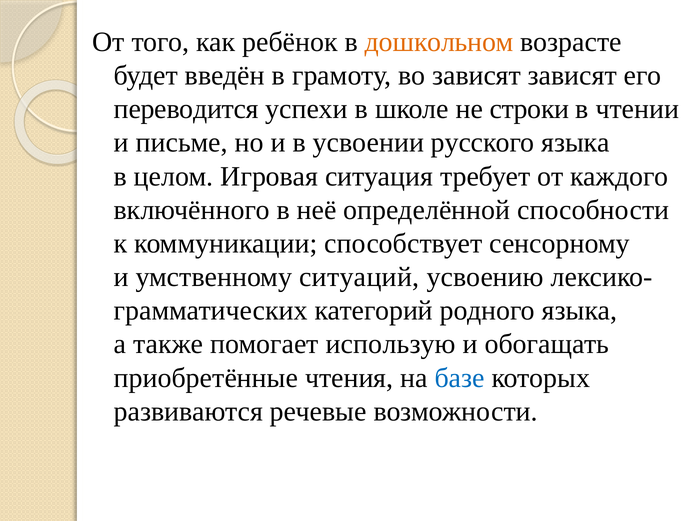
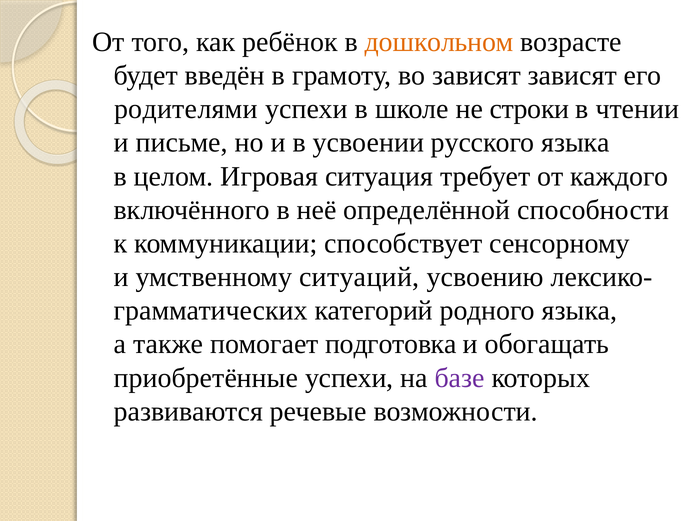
переводится: переводится -> родителями
использую: использую -> подготовка
приобретённые чтения: чтения -> успехи
базе colour: blue -> purple
